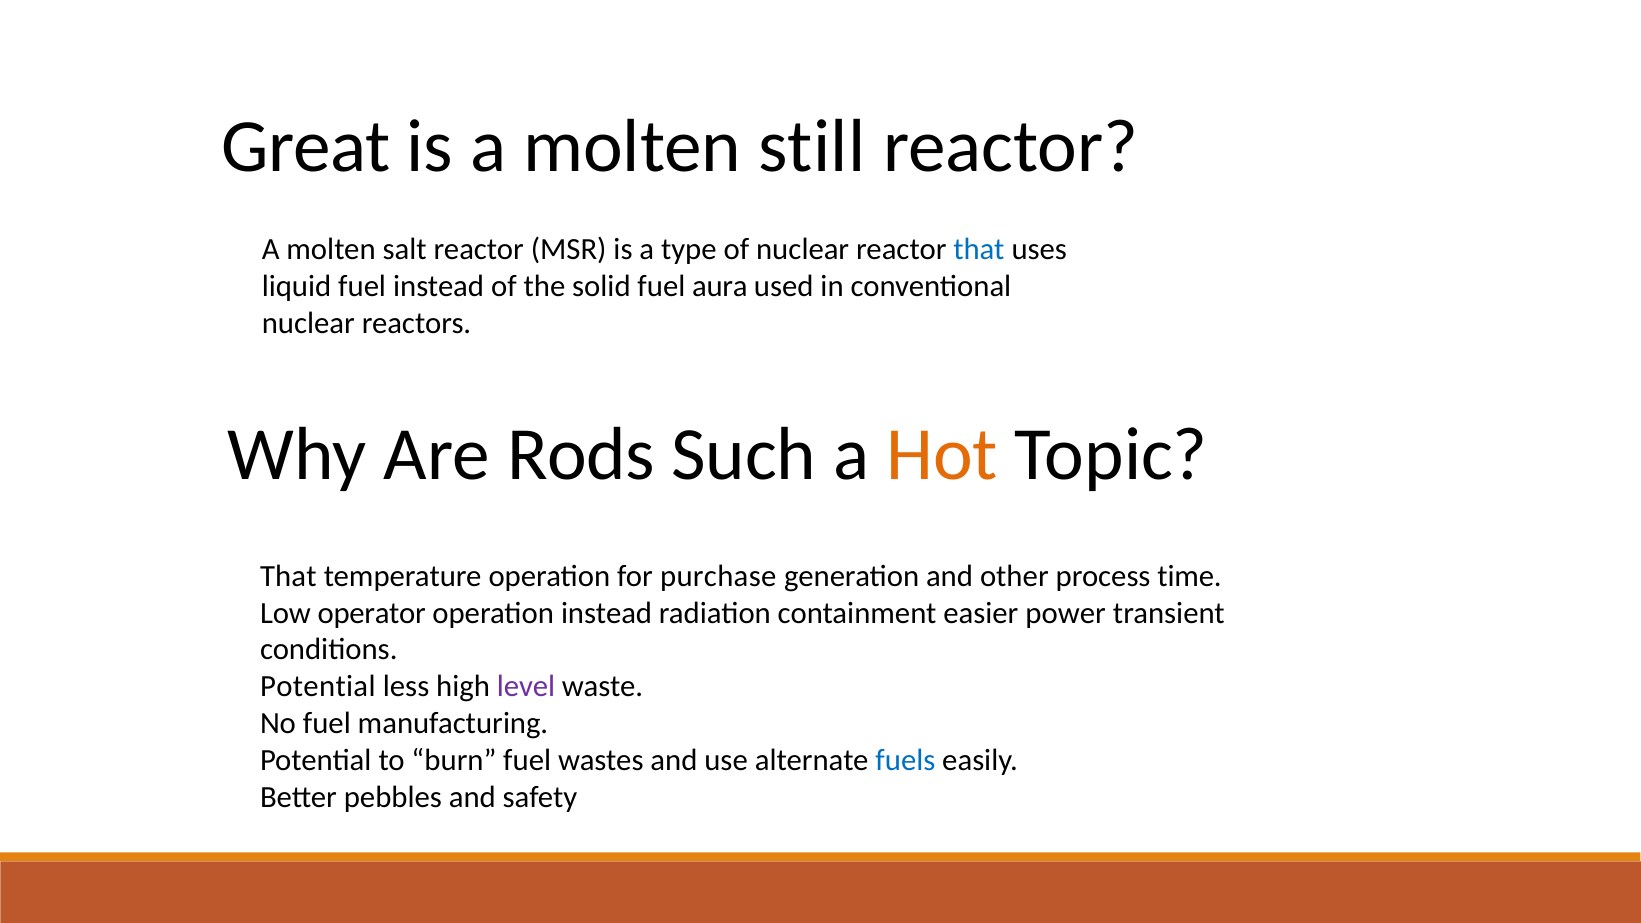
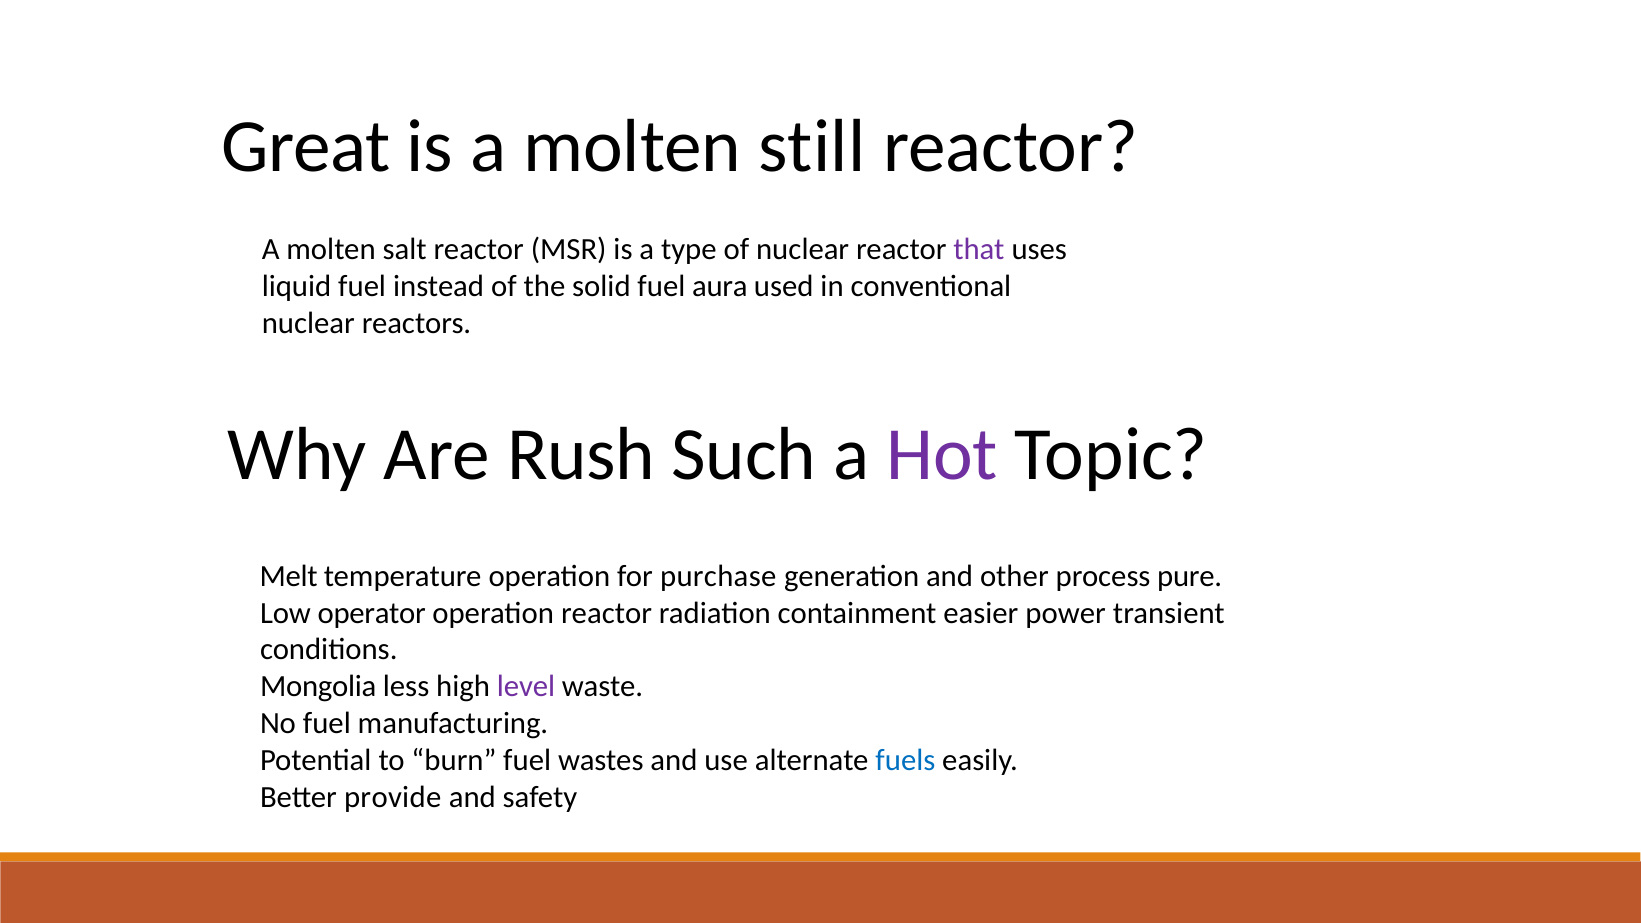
that at (979, 250) colour: blue -> purple
Rods: Rods -> Rush
Hot colour: orange -> purple
That at (288, 576): That -> Melt
time: time -> pure
operation instead: instead -> reactor
Potential at (318, 687): Potential -> Mongolia
pebbles: pebbles -> provide
